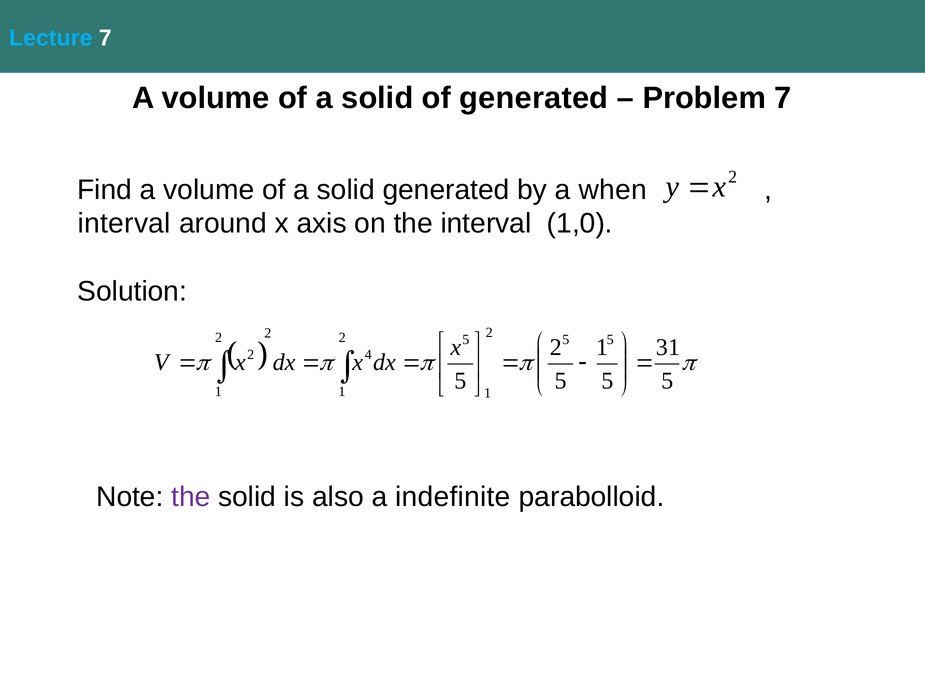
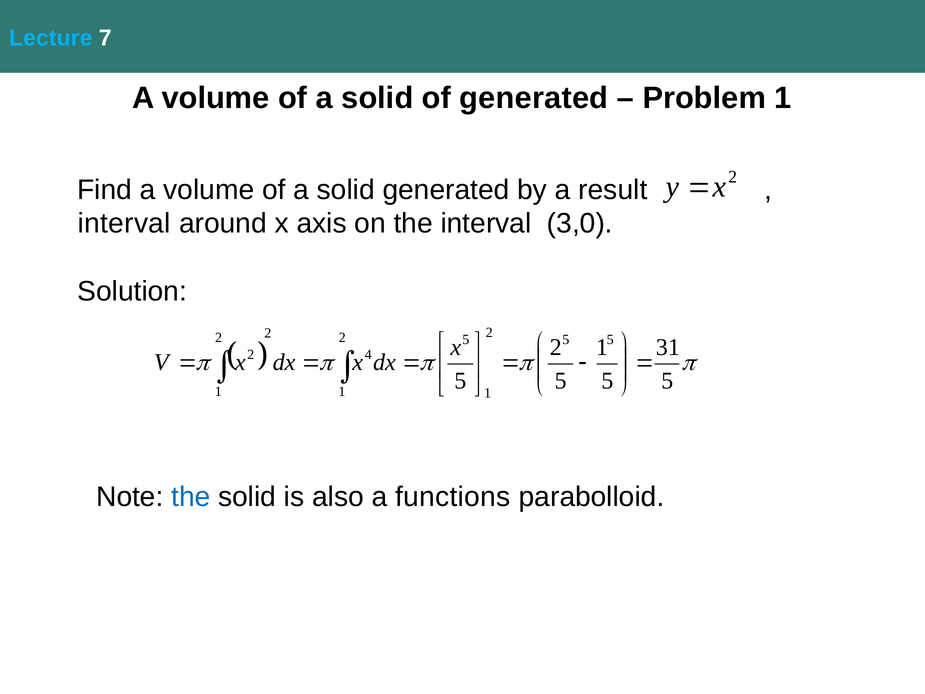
Problem 7: 7 -> 1
when: when -> result
1,0: 1,0 -> 3,0
the at (191, 497) colour: purple -> blue
indefinite: indefinite -> functions
